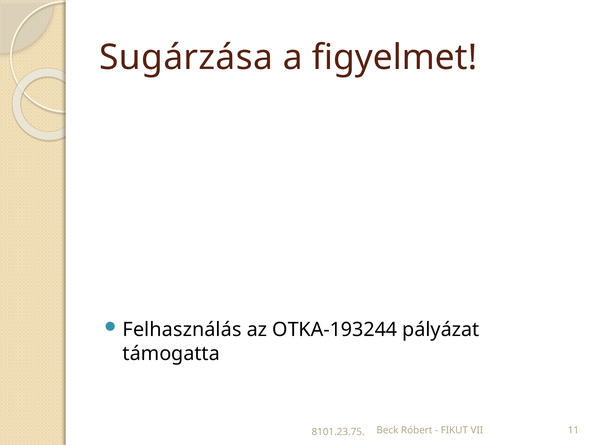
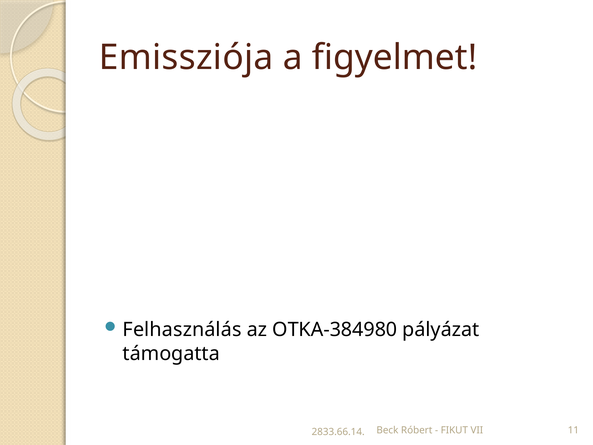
Sugárzása: Sugárzása -> Emissziója
OTKA-193244: OTKA-193244 -> OTKA-384980
8101.23.75: 8101.23.75 -> 2833.66.14
